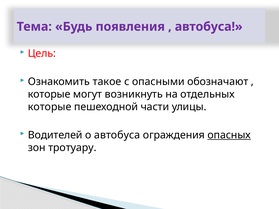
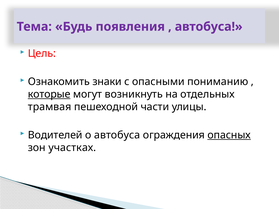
такое: такое -> знаки
обозначают: обозначают -> пониманию
которые at (49, 94) underline: none -> present
которые at (50, 107): которые -> трамвая
тротуару: тротуару -> участках
